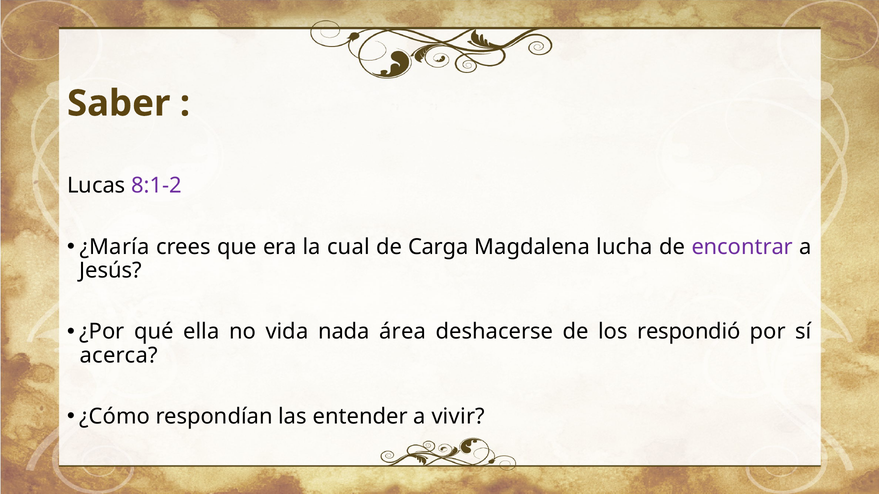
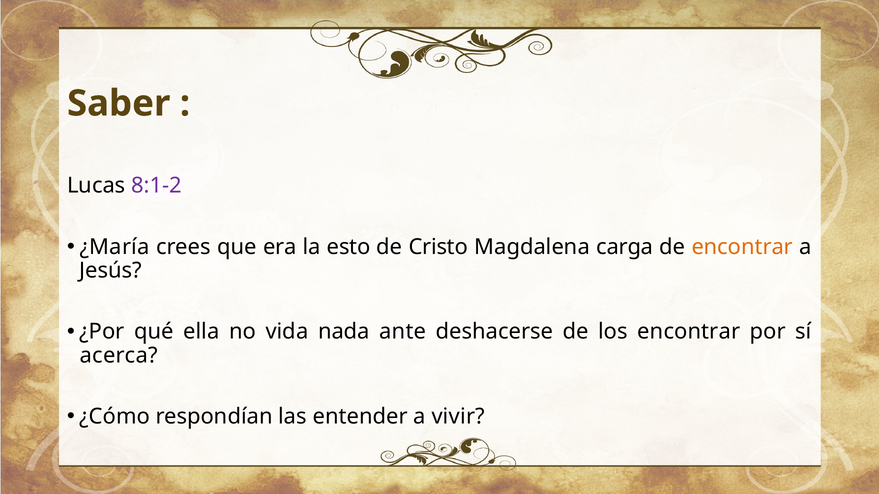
cual: cual -> esto
Carga: Carga -> Cristo
lucha: lucha -> carga
encontrar at (742, 247) colour: purple -> orange
área: área -> ante
los respondió: respondió -> encontrar
